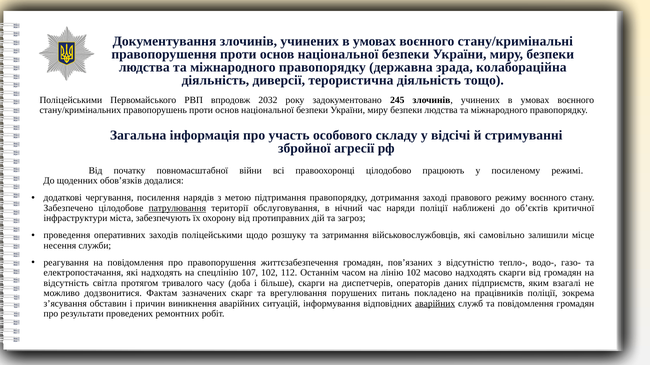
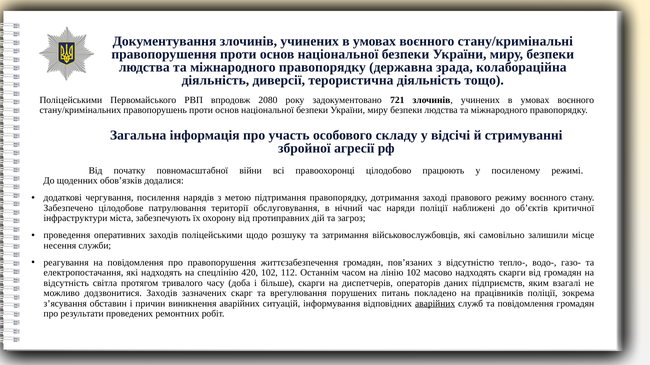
2032: 2032 -> 2080
245: 245 -> 721
патрулювання underline: present -> none
107: 107 -> 420
додзвонитися Фактам: Фактам -> Заходів
